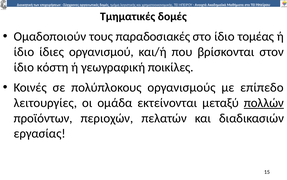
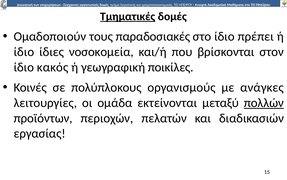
Τµηµατικές underline: none -> present
τοµέας: τοµέας -> πρέπει
οργανισµού: οργανισµού -> νοσοκοµεία
κόστη: κόστη -> κακός
επίπεδο: επίπεδο -> ανάγκες
